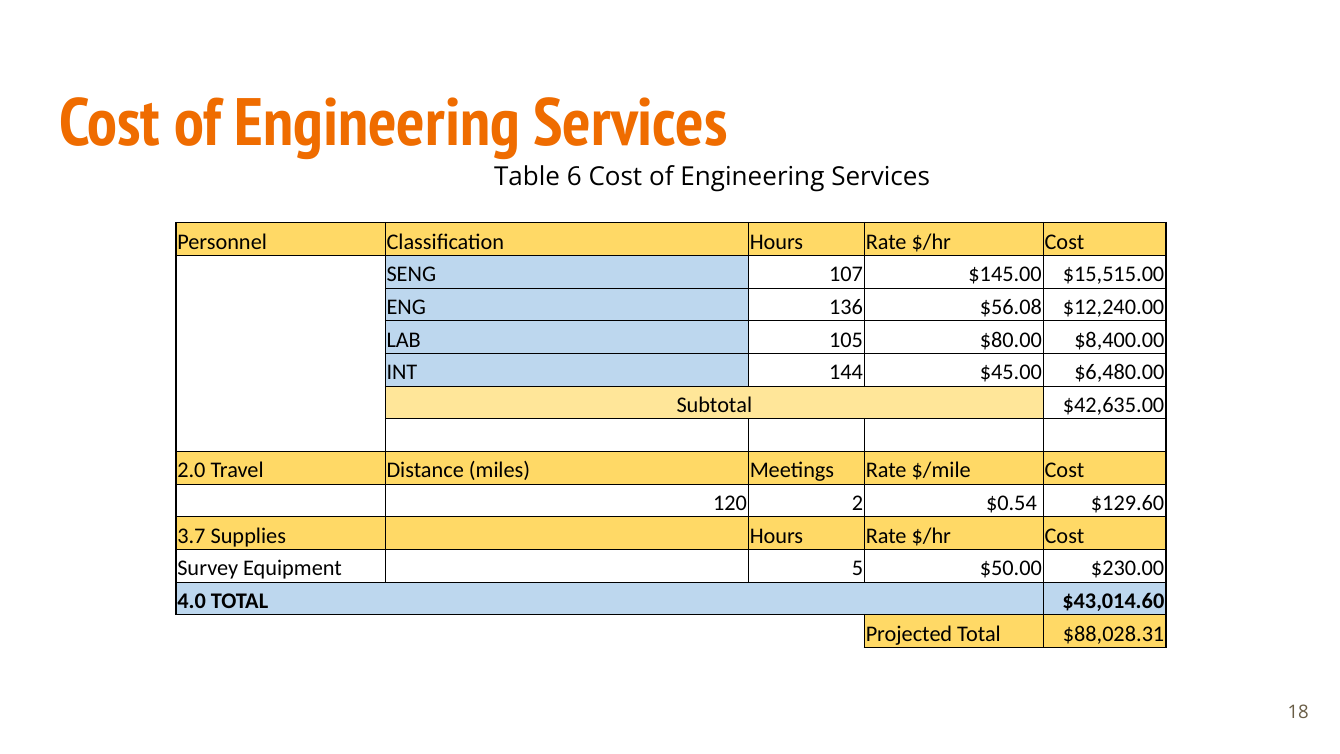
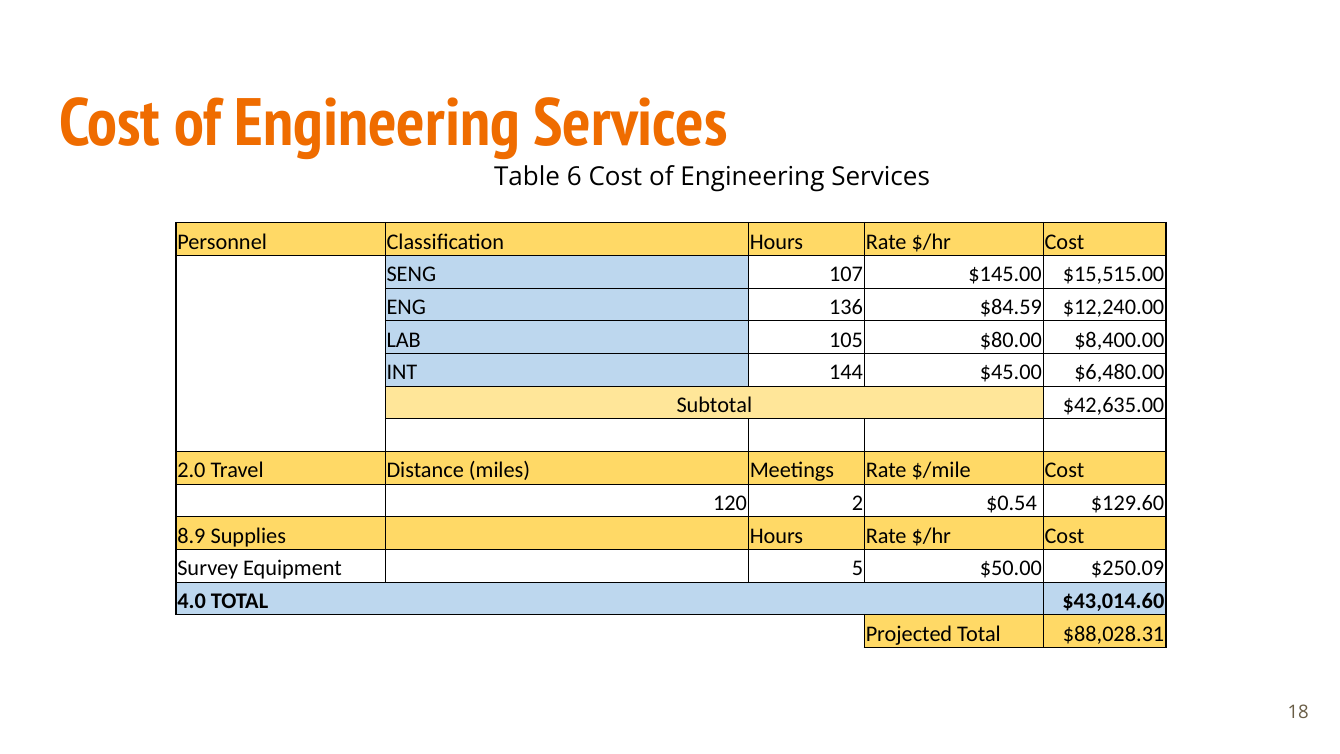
$56.08: $56.08 -> $84.59
3.7: 3.7 -> 8.9
$230.00: $230.00 -> $250.09
